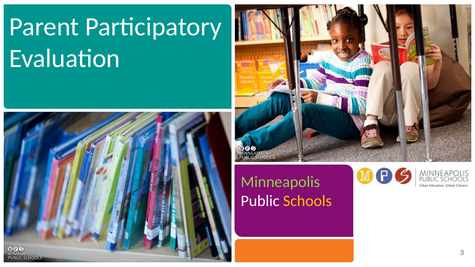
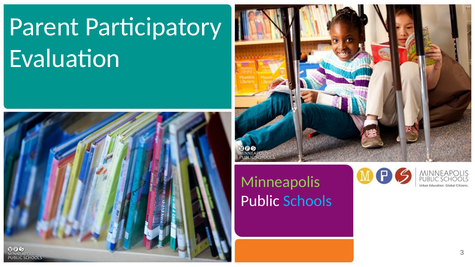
Schools colour: yellow -> light blue
